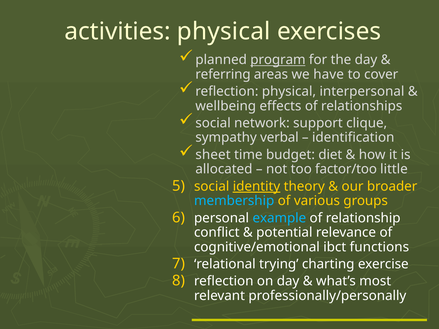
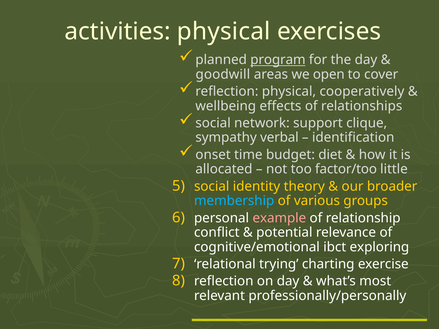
referring: referring -> goodwill
have: have -> open
interpersonal: interpersonal -> cooperatively
sheet: sheet -> onset
identity underline: present -> none
example colour: light blue -> pink
functions: functions -> exploring
